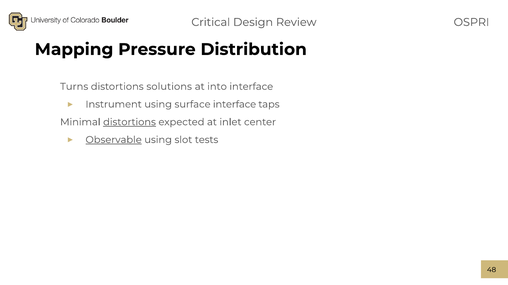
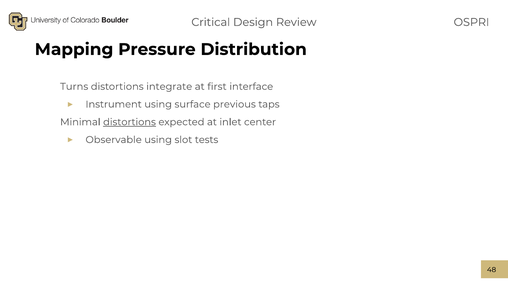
solutions: solutions -> integrate
into: into -> first
surface interface: interface -> previous
Observable underline: present -> none
